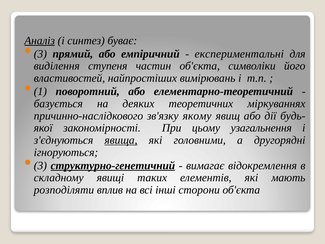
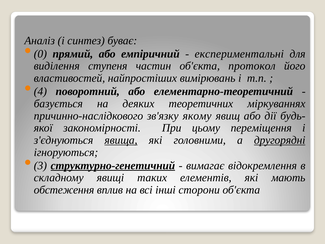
Аналіз underline: present -> none
3 at (40, 54): 3 -> 0
символіки: символіки -> протокол
1: 1 -> 4
узагальнення: узагальнення -> переміщення
другорядні underline: none -> present
розподіляти: розподіляти -> обстеження
